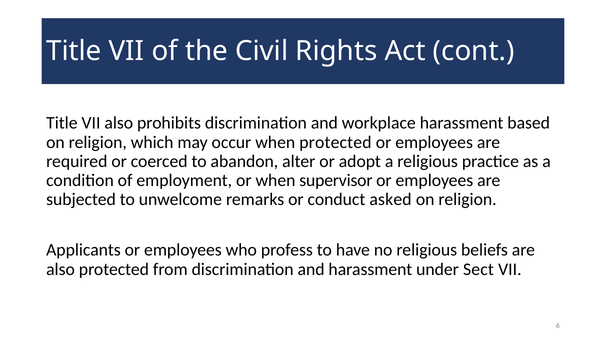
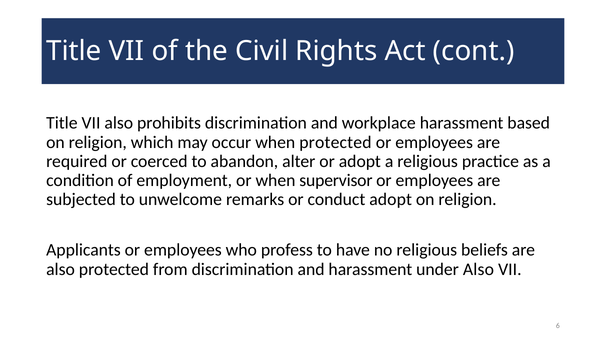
conduct asked: asked -> adopt
under Sect: Sect -> Also
